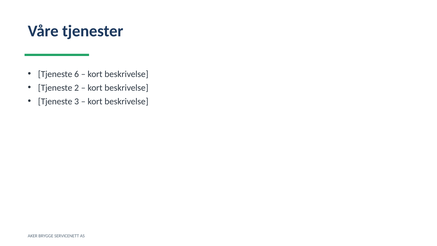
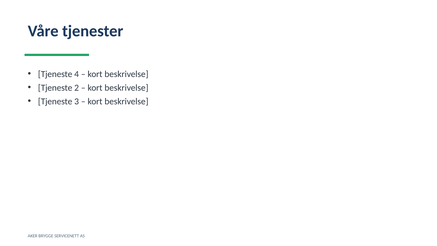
6: 6 -> 4
